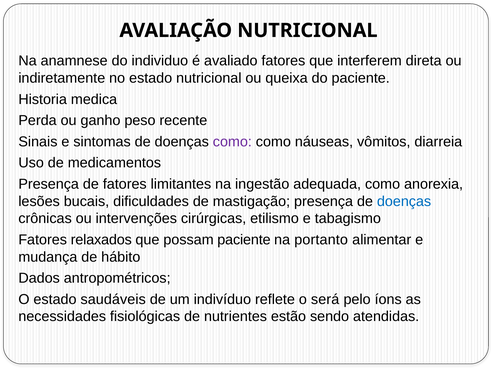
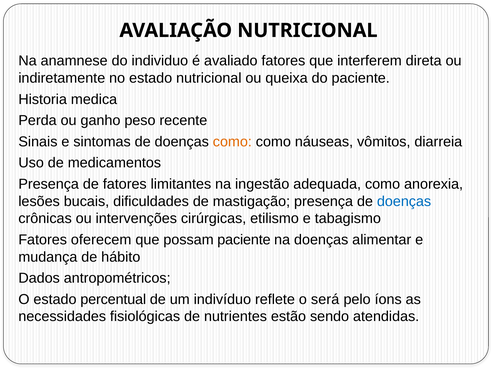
como at (232, 142) colour: purple -> orange
relaxados: relaxados -> oferecem
na portanto: portanto -> doenças
saudáveis: saudáveis -> percentual
